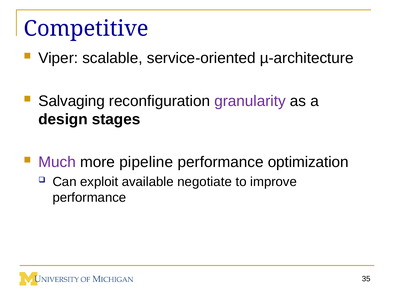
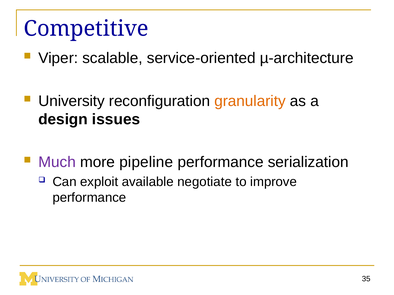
Salvaging: Salvaging -> University
granularity colour: purple -> orange
stages: stages -> issues
optimization: optimization -> serialization
